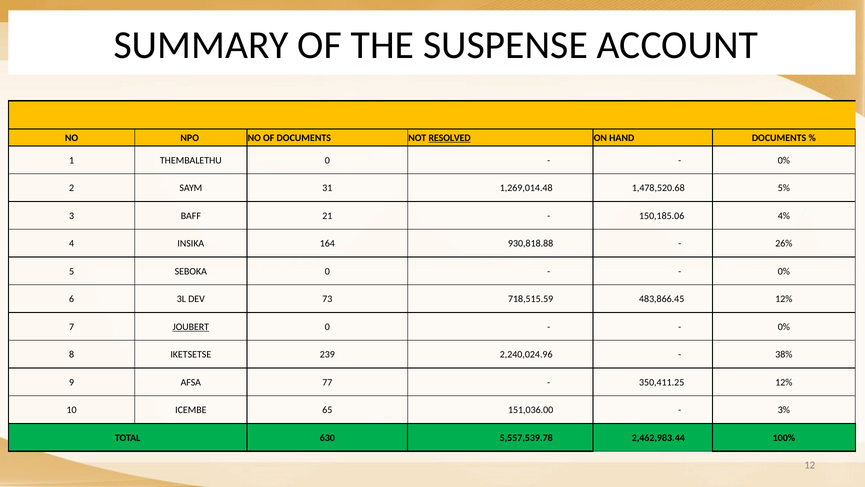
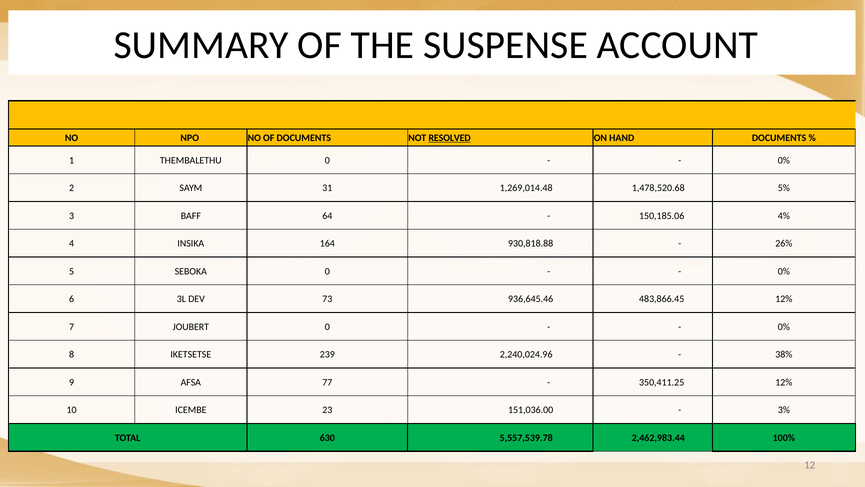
21: 21 -> 64
718,515.59: 718,515.59 -> 936,645.46
JOUBERT underline: present -> none
65: 65 -> 23
